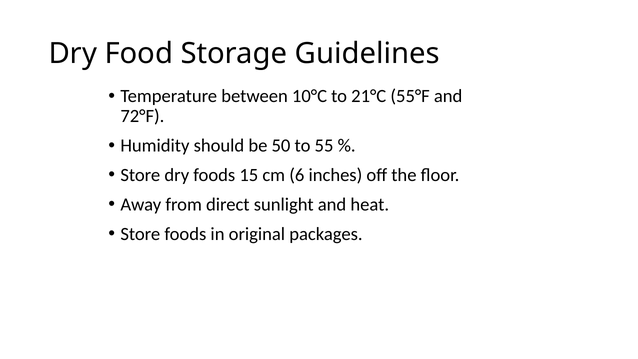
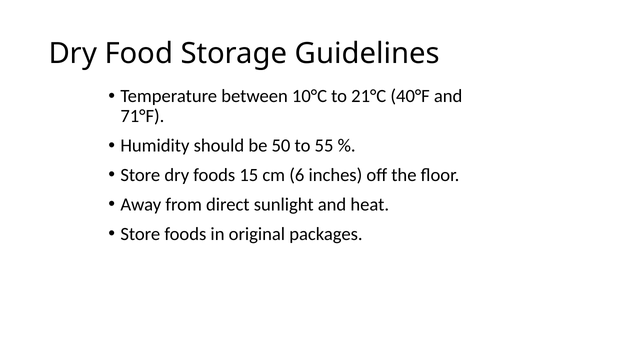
55°F: 55°F -> 40°F
72°F: 72°F -> 71°F
